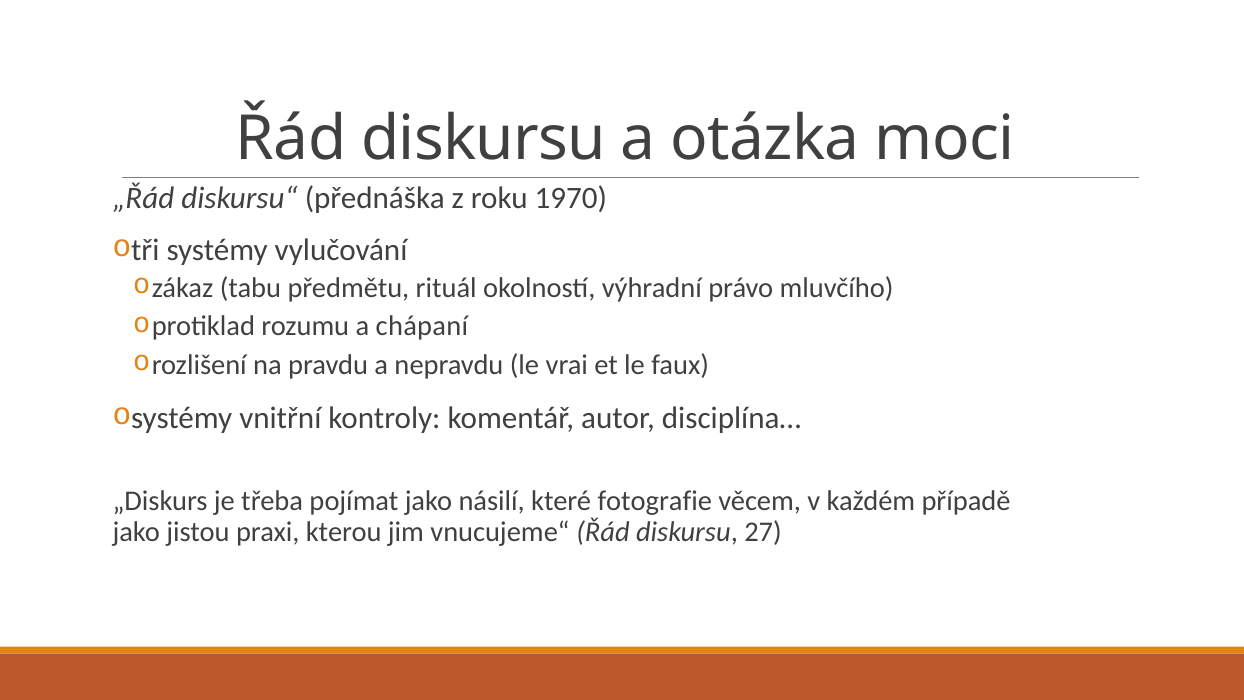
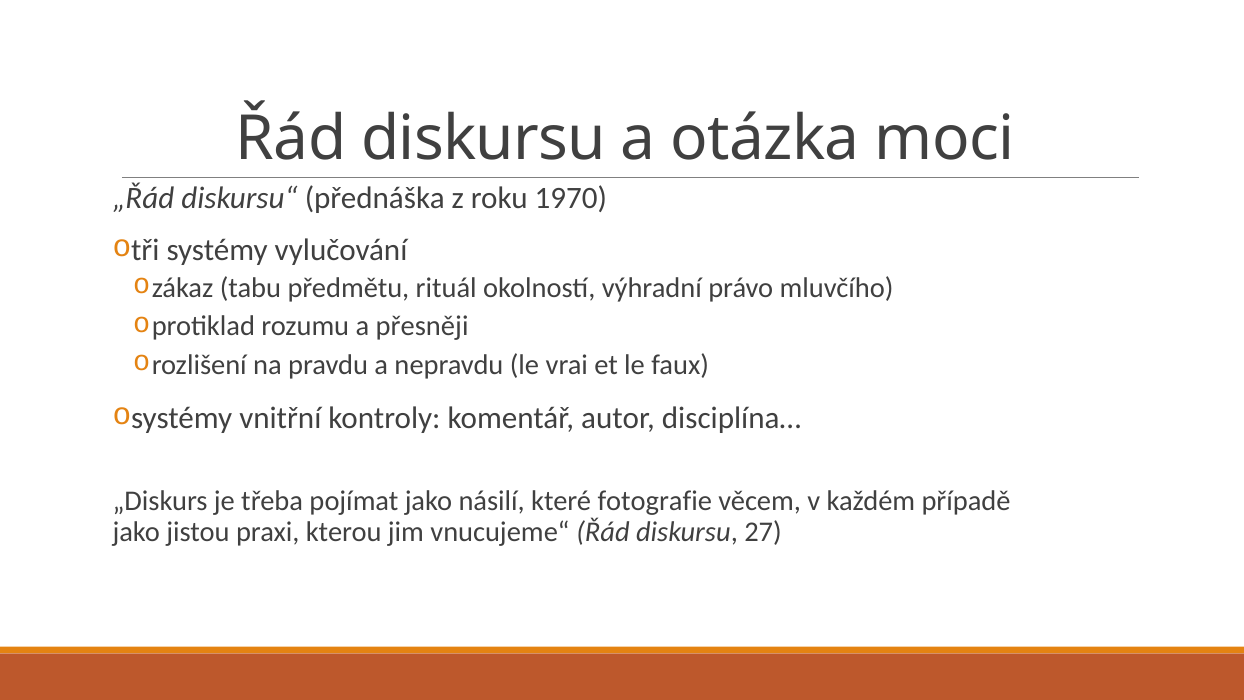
chápaní: chápaní -> přesněji
